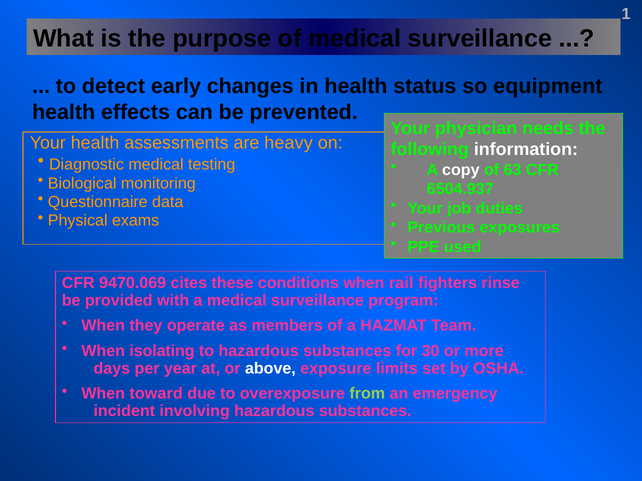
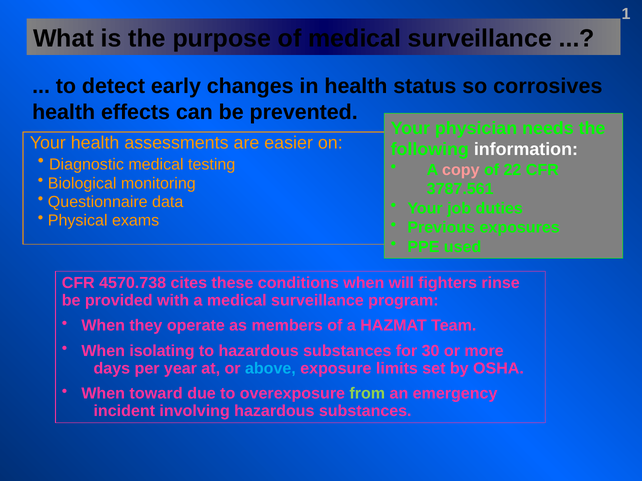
equipment: equipment -> corrosives
heavy: heavy -> easier
copy colour: white -> pink
63: 63 -> 22
6504.937: 6504.937 -> 3787.561
9470.069: 9470.069 -> 4570.738
rail: rail -> will
above colour: white -> light blue
